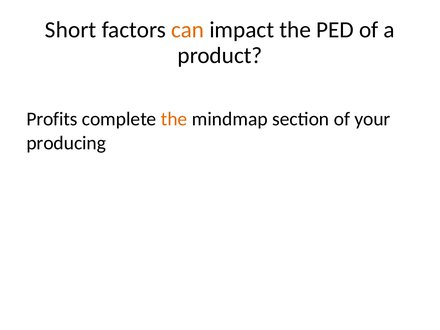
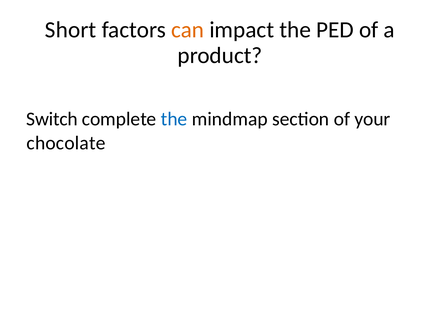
Profits: Profits -> Switch
the at (174, 119) colour: orange -> blue
producing: producing -> chocolate
